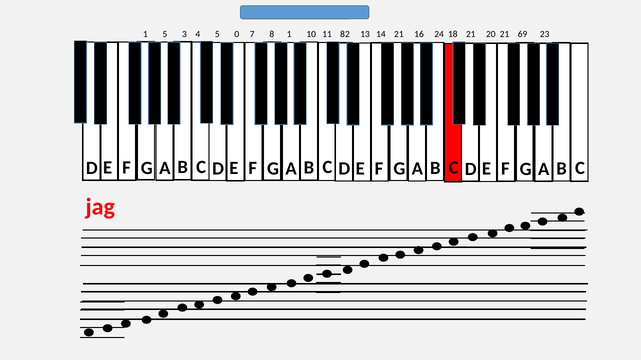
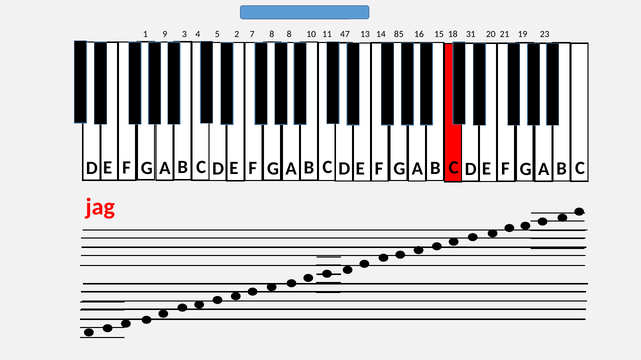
1 5: 5 -> 9
0: 0 -> 2
8 1: 1 -> 8
82: 82 -> 47
14 21: 21 -> 85
24: 24 -> 15
18 21: 21 -> 31
69: 69 -> 19
